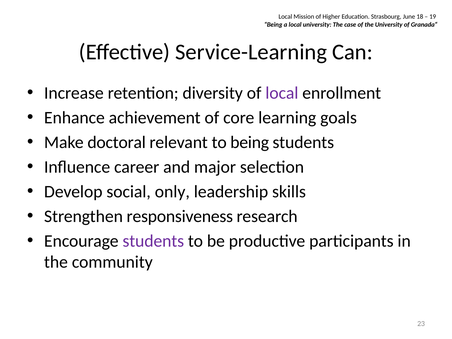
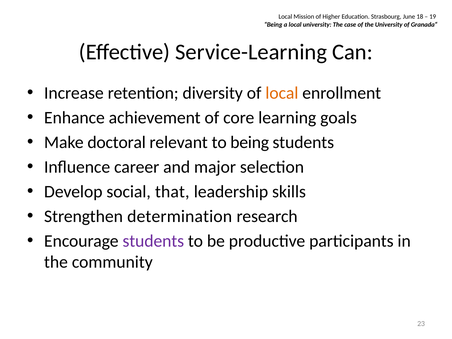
local at (282, 93) colour: purple -> orange
only: only -> that
responsiveness: responsiveness -> determination
